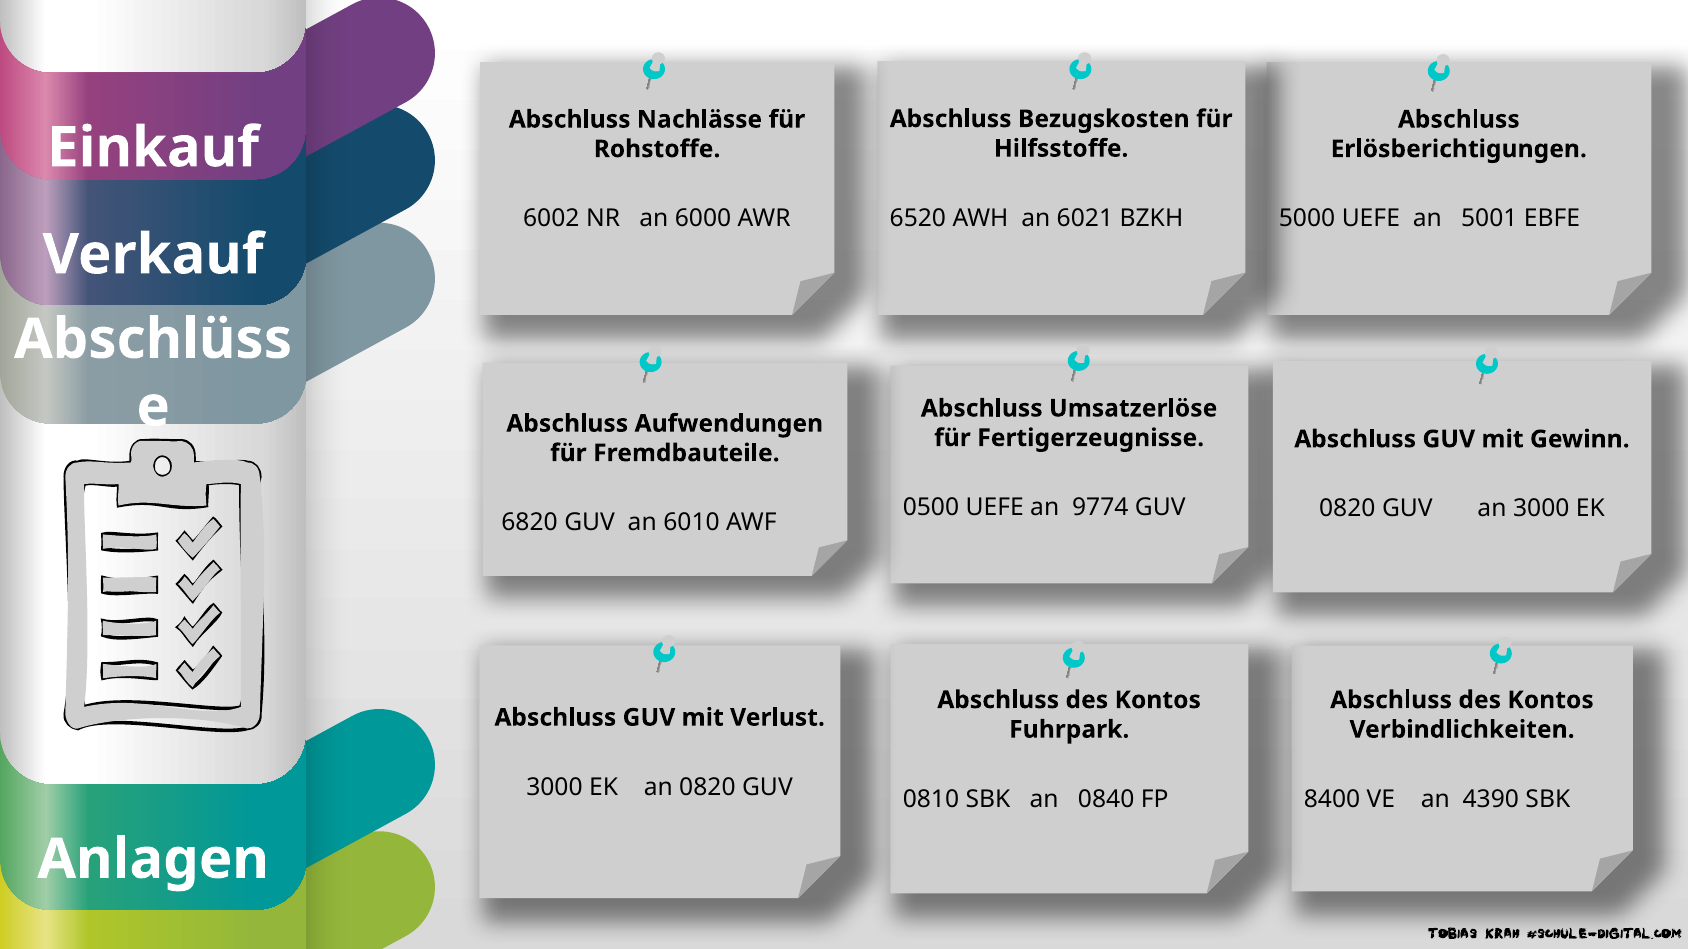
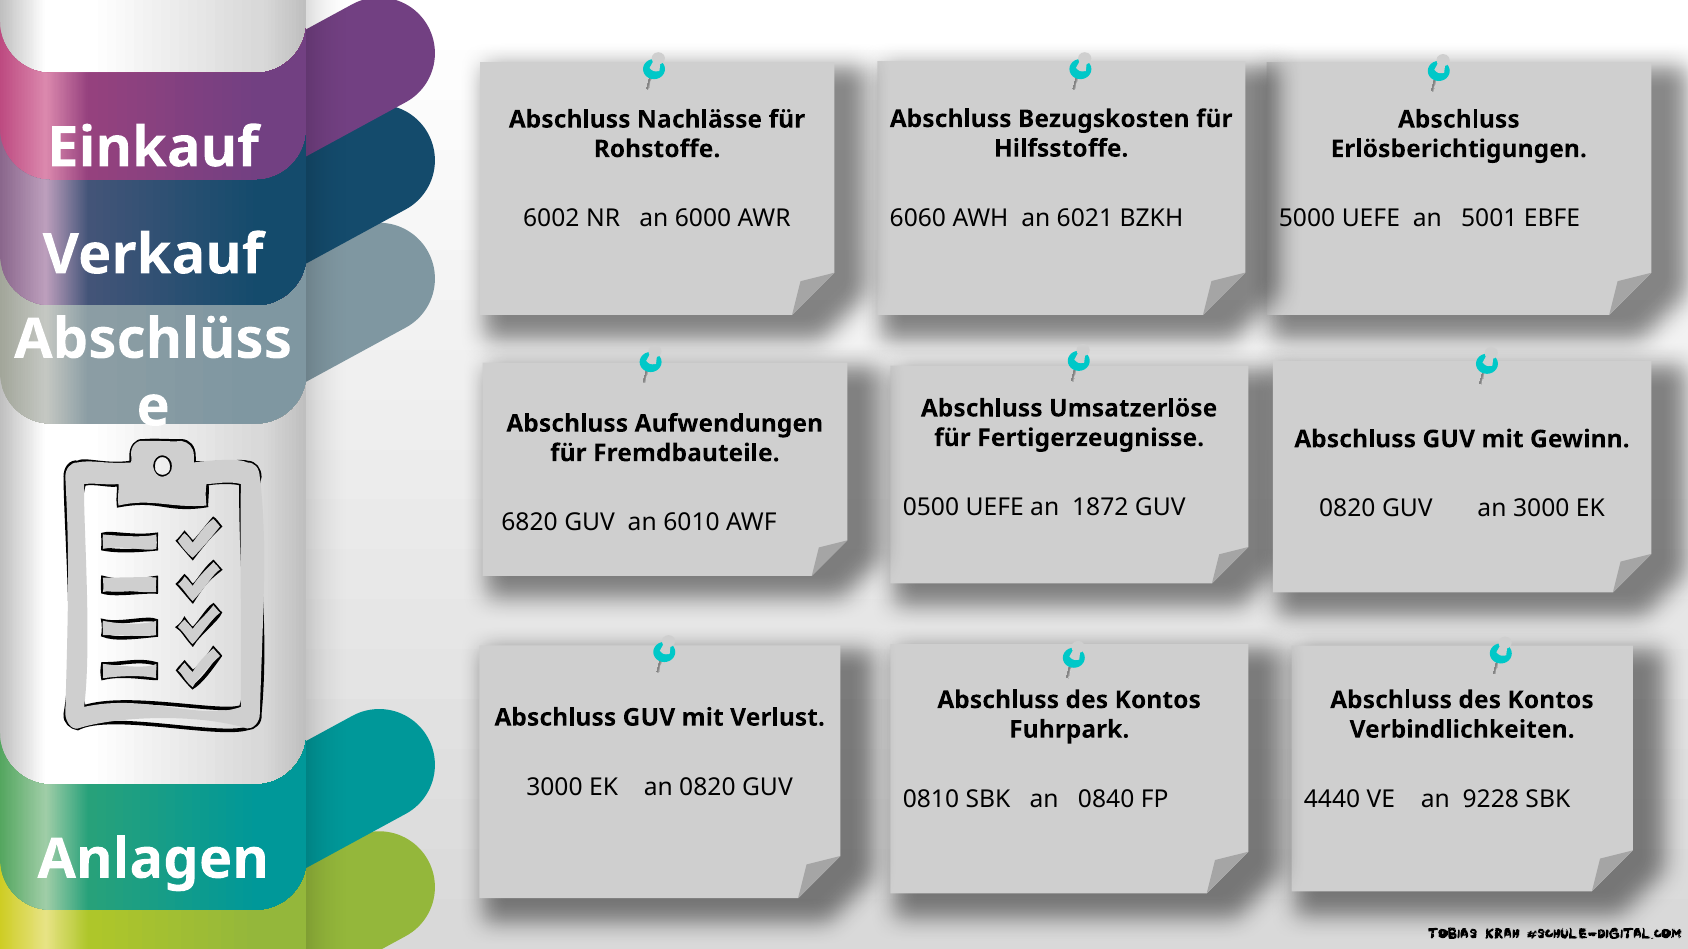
6520: 6520 -> 6060
9774: 9774 -> 1872
8400: 8400 -> 4440
4390: 4390 -> 9228
